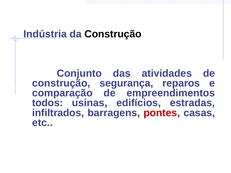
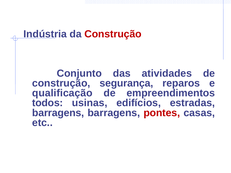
Construção at (113, 34) colour: black -> red
comparação: comparação -> qualificação
infiltrados at (58, 113): infiltrados -> barragens
